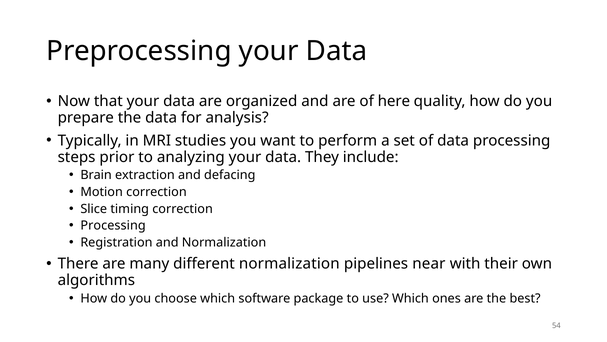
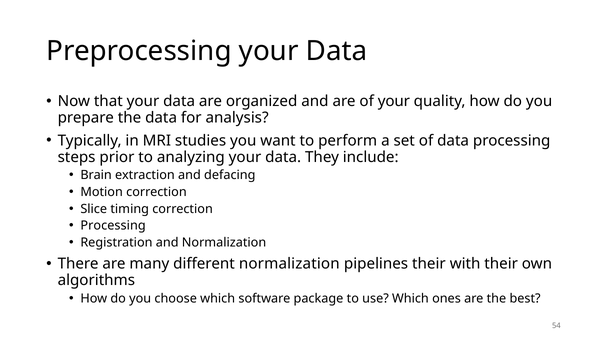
of here: here -> your
pipelines near: near -> their
